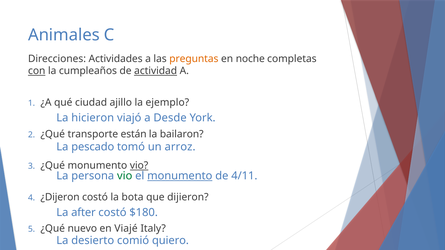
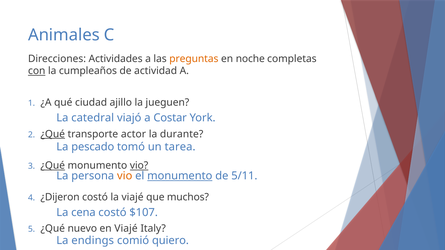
actividad underline: present -> none
ejemplo: ejemplo -> jueguen
hicieron: hicieron -> catedral
Desde: Desde -> Costar
¿Qué at (53, 134) underline: none -> present
están: están -> actor
bailaron: bailaron -> durante
arroz: arroz -> tarea
¿Qué at (53, 166) underline: none -> present
vio at (125, 176) colour: green -> orange
4/11: 4/11 -> 5/11
la bota: bota -> viajé
dijieron: dijieron -> muchos
after: after -> cena
$180: $180 -> $107
desierto: desierto -> endings
